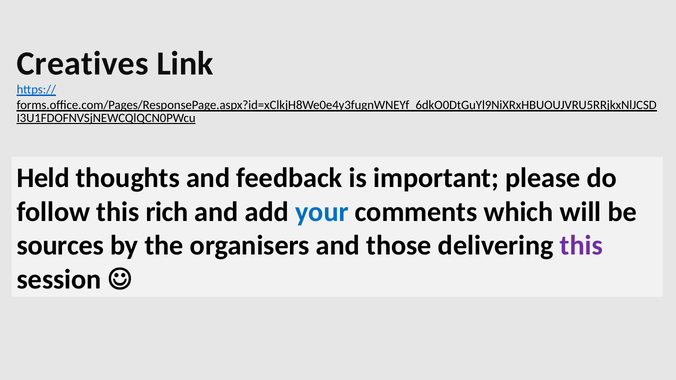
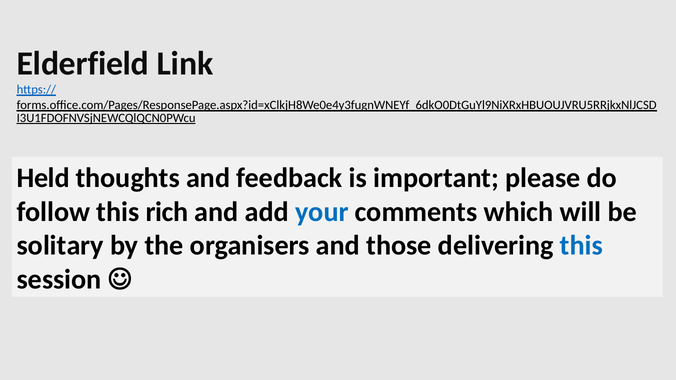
Creatives: Creatives -> Elderfield
sources: sources -> solitary
this at (581, 246) colour: purple -> blue
